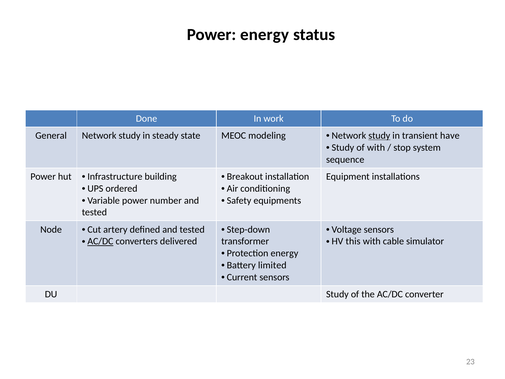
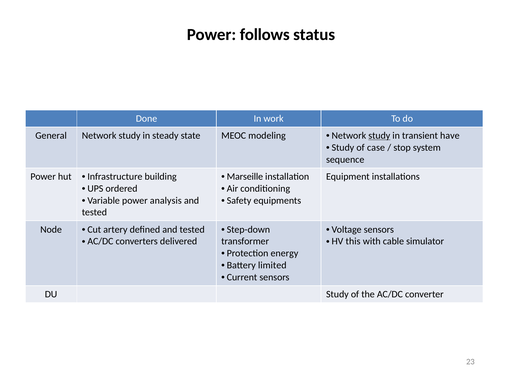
Power energy: energy -> follows
of with: with -> case
Breakout: Breakout -> Marseille
number: number -> analysis
AC/DC at (100, 241) underline: present -> none
